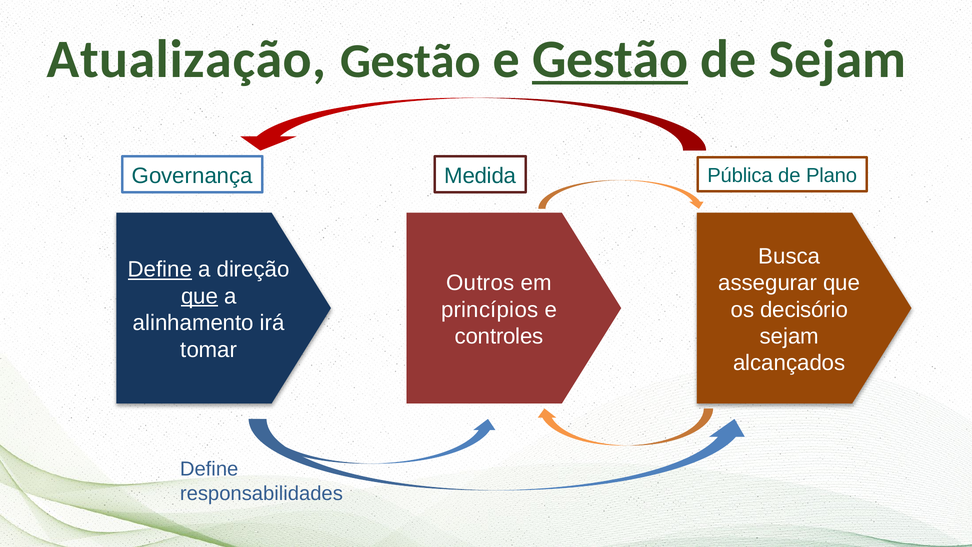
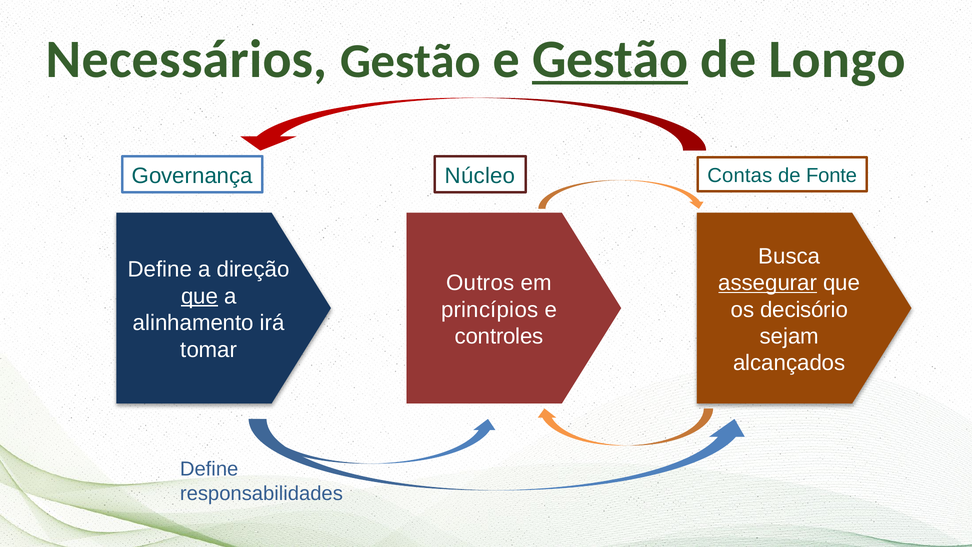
Atualização: Atualização -> Necessários
de Sejam: Sejam -> Longo
Medida: Medida -> Núcleo
Pública: Pública -> Contas
Plano: Plano -> Fonte
Define at (160, 269) underline: present -> none
assegurar underline: none -> present
